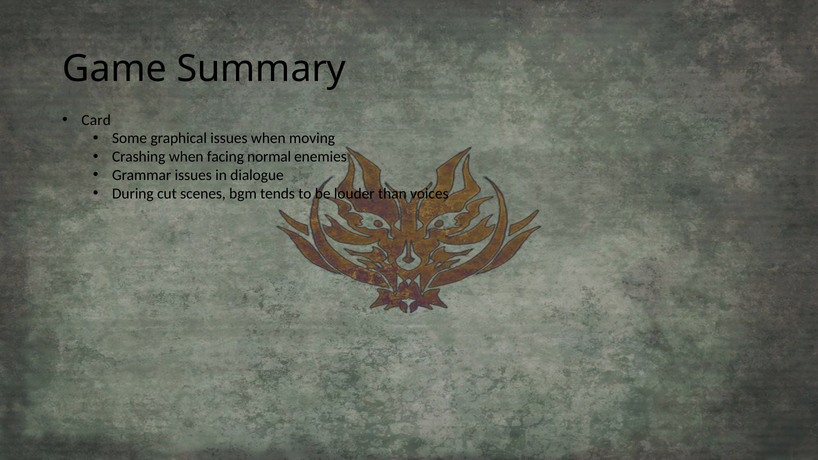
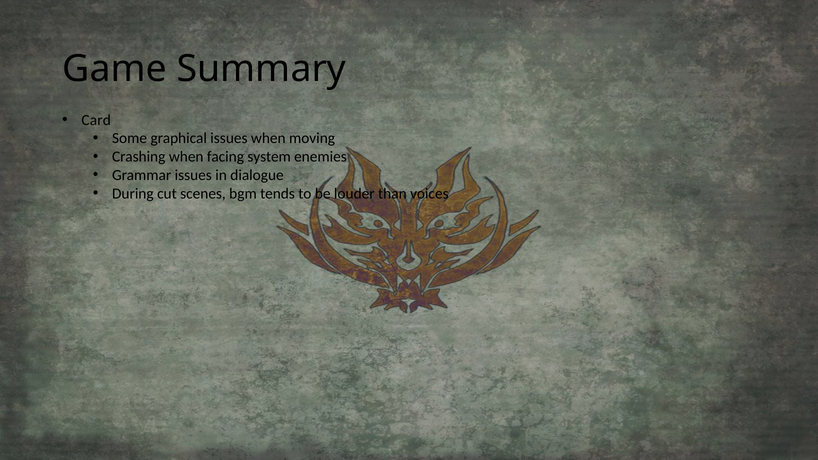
normal: normal -> system
